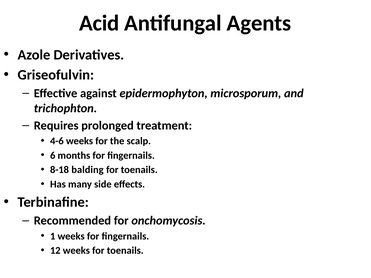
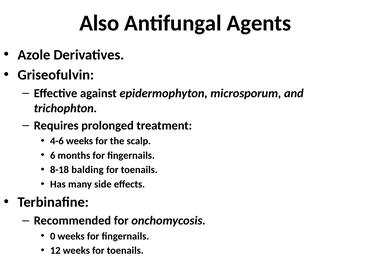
Acid: Acid -> Also
1: 1 -> 0
